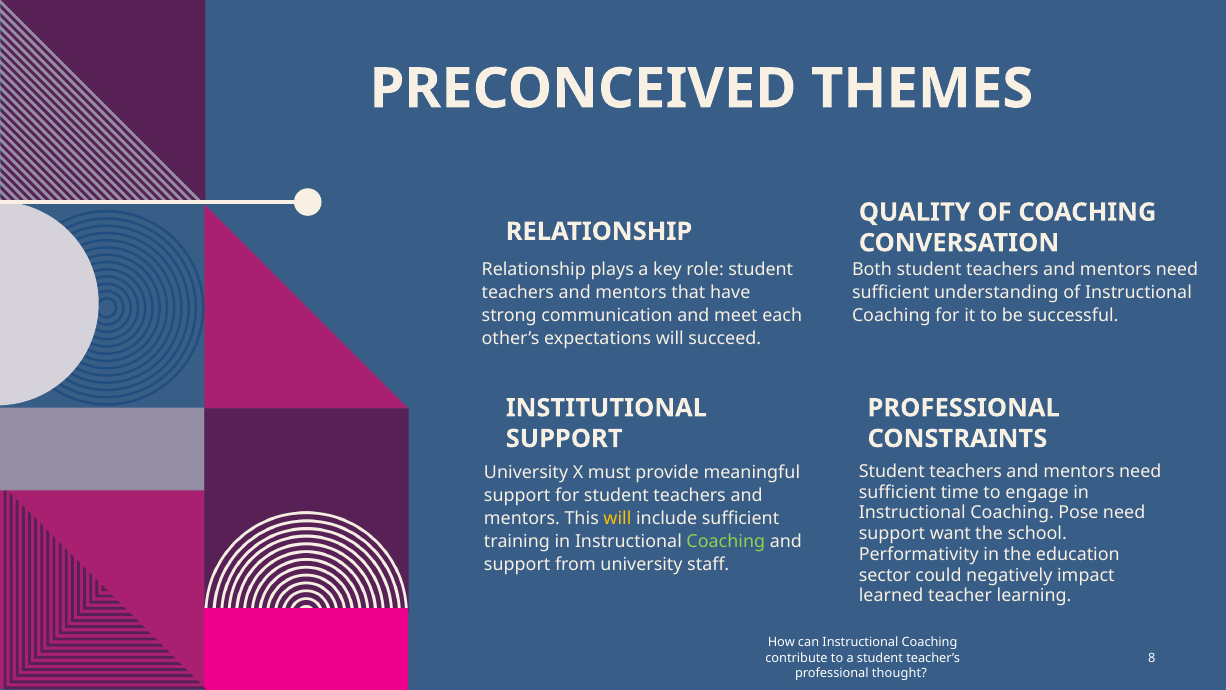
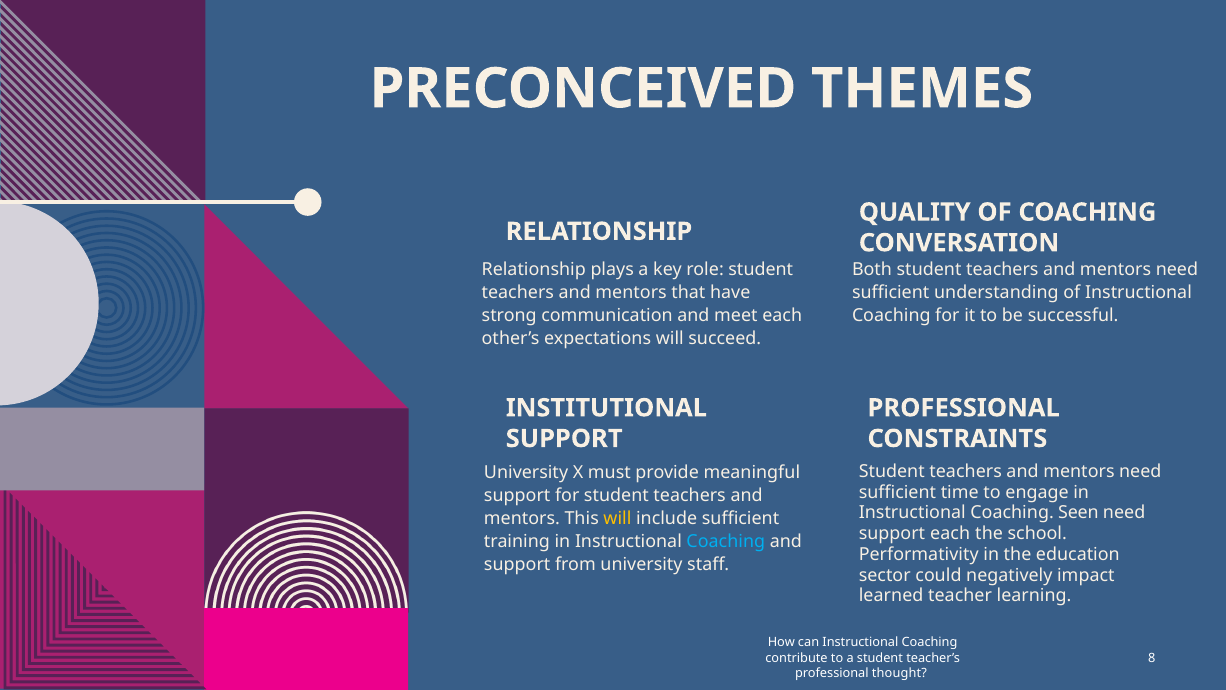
Pose: Pose -> Seen
support want: want -> each
Coaching at (726, 541) colour: light green -> light blue
